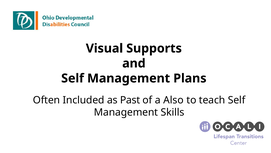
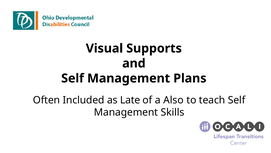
Past: Past -> Late
